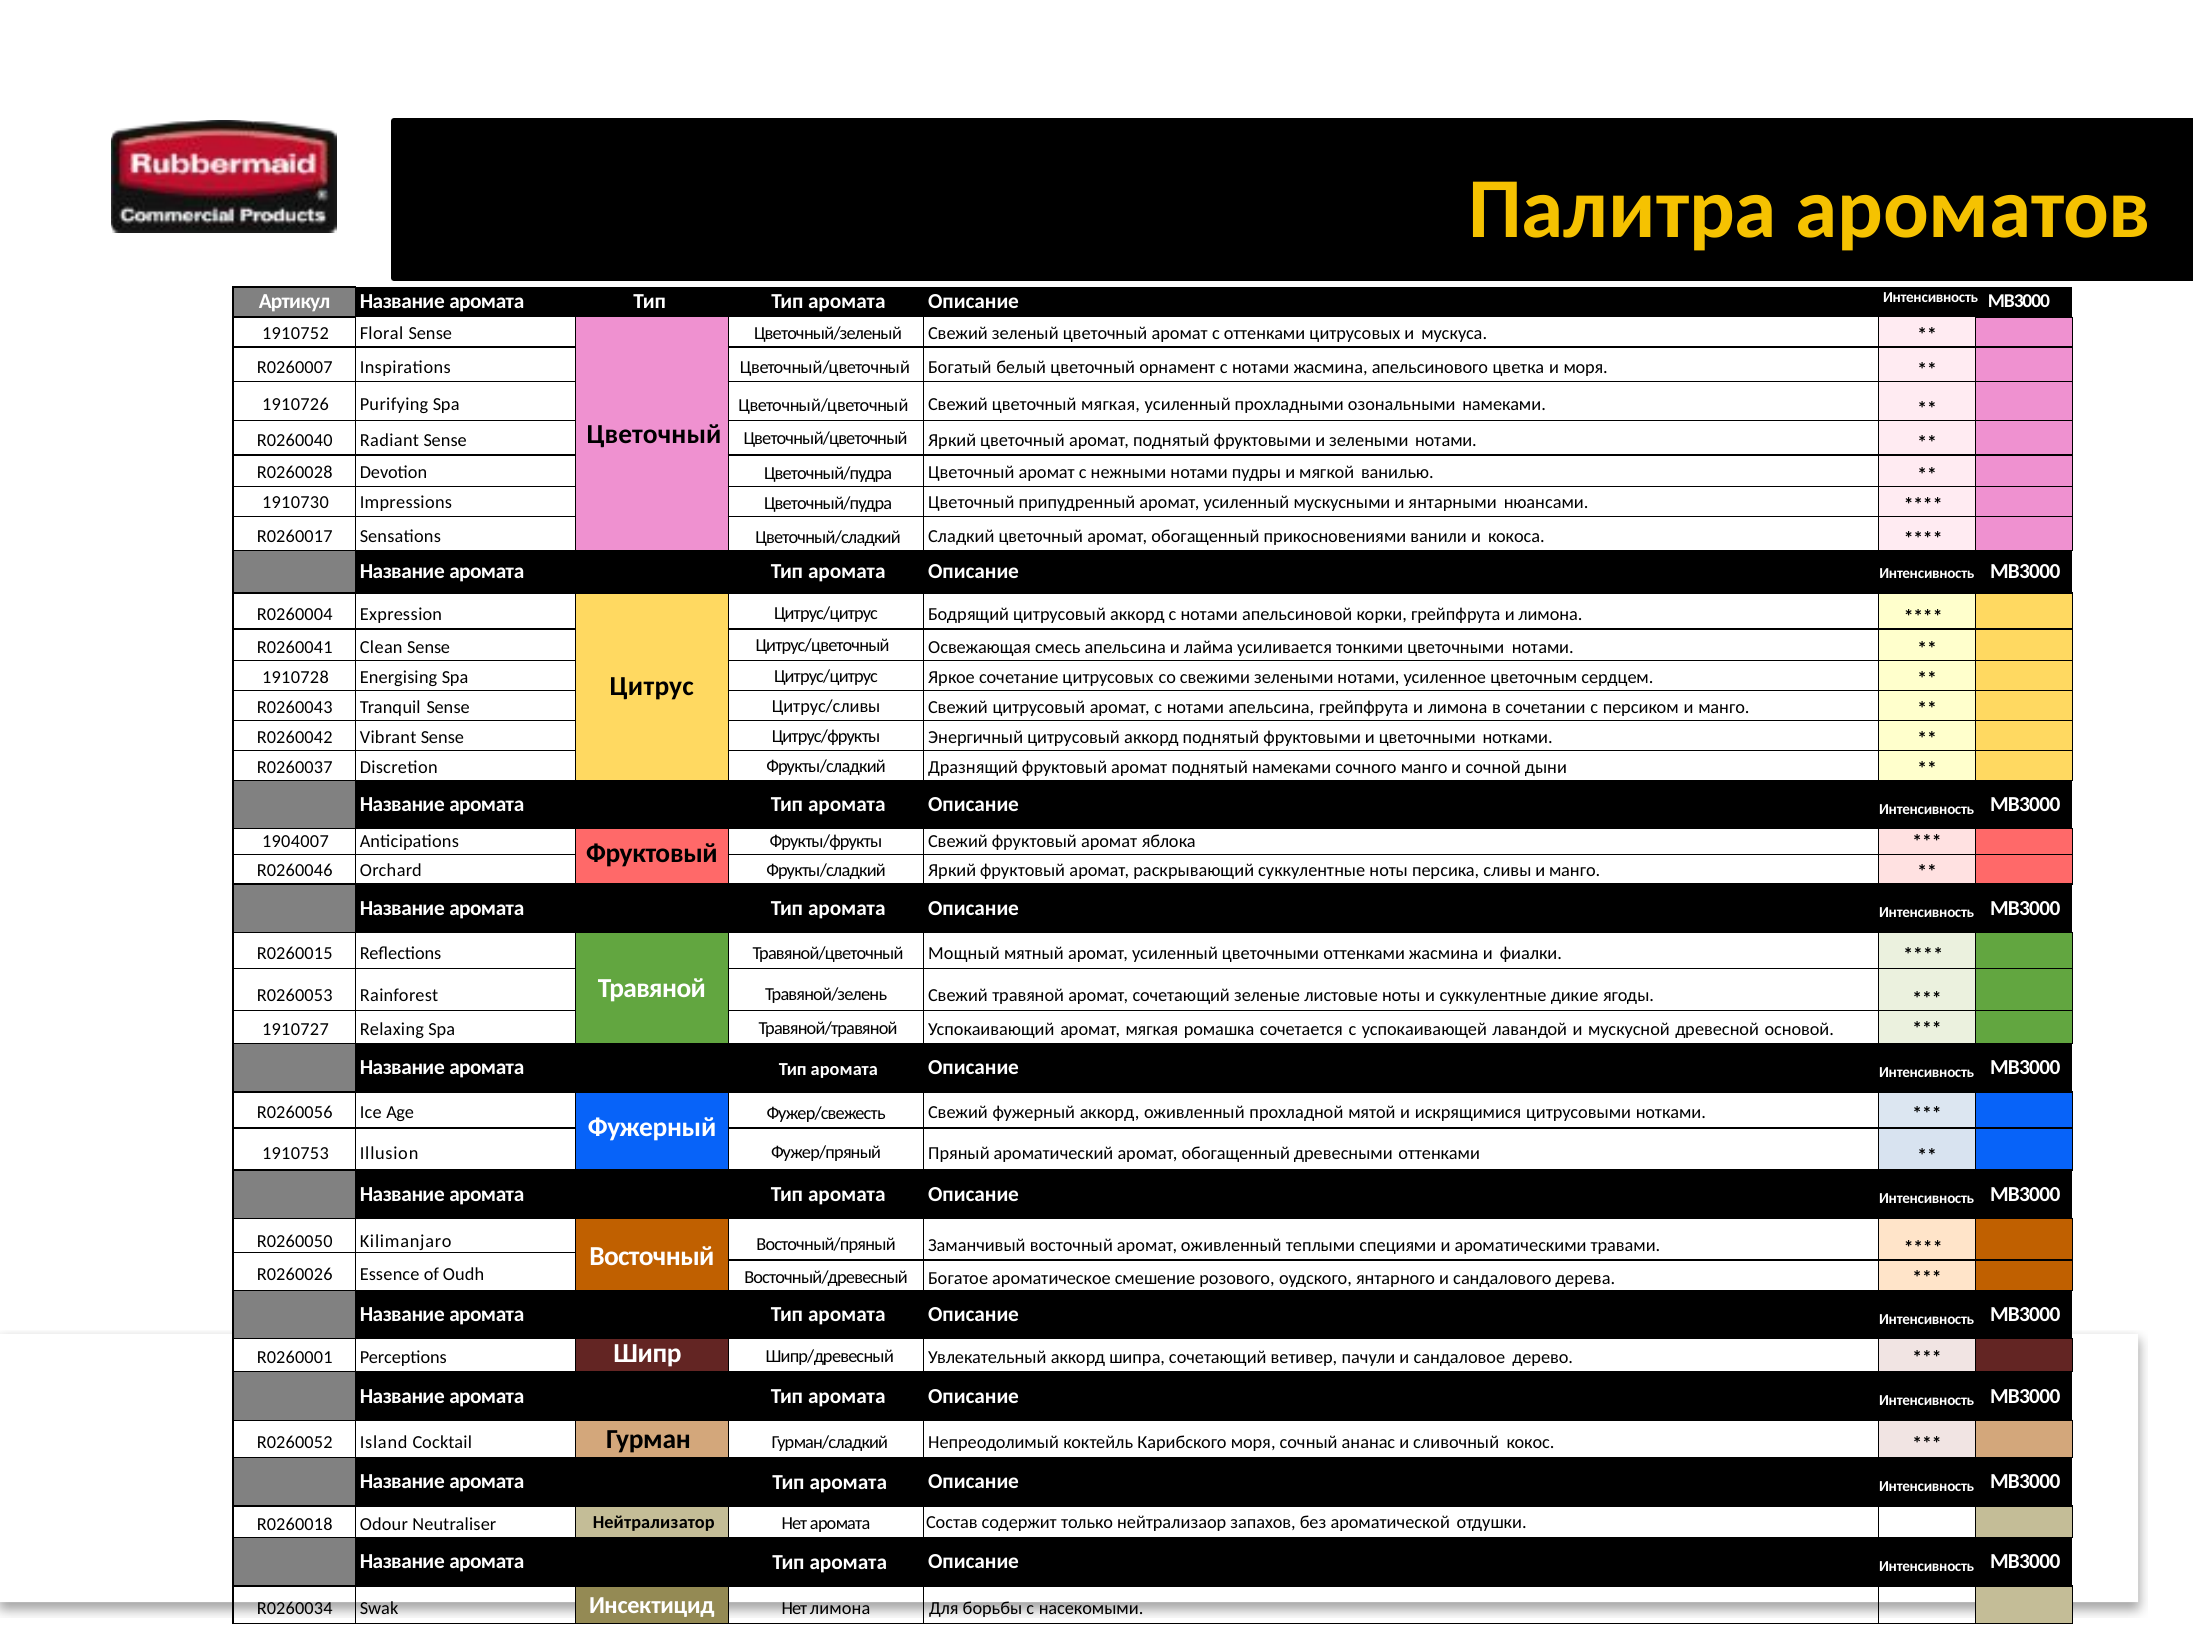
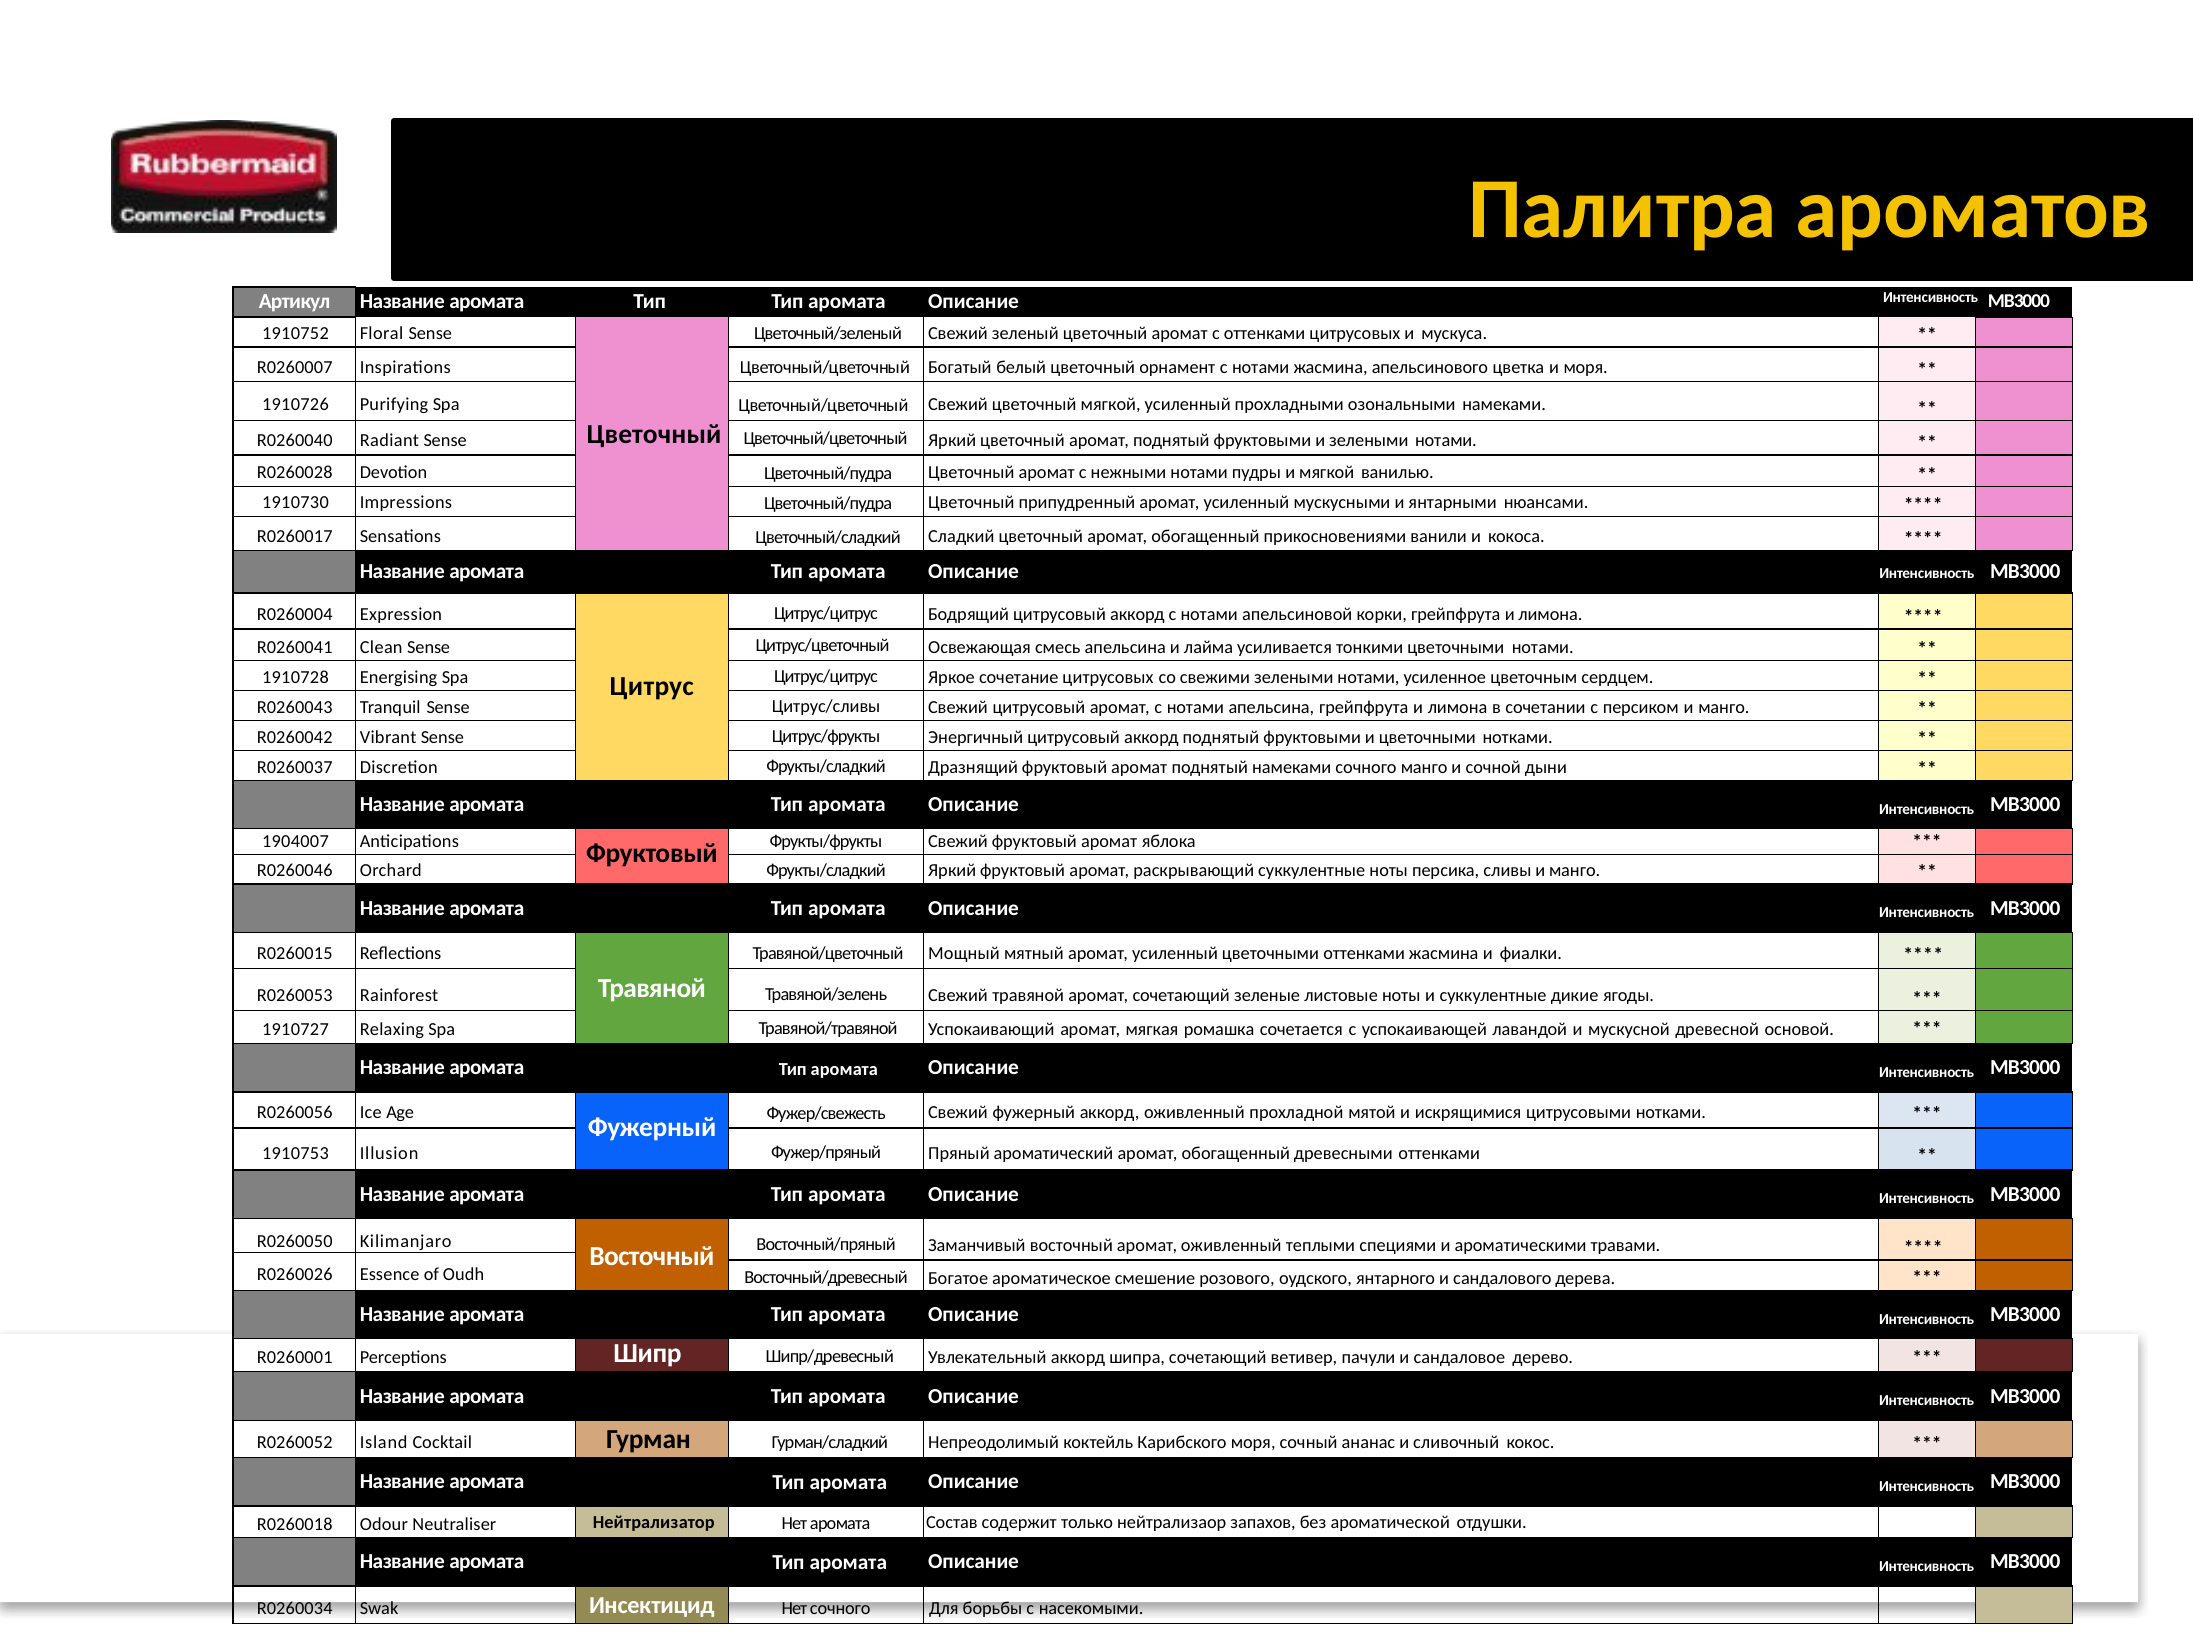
цветочный мягкая: мягкая -> мягкой
Нет лимона: лимона -> сочного
